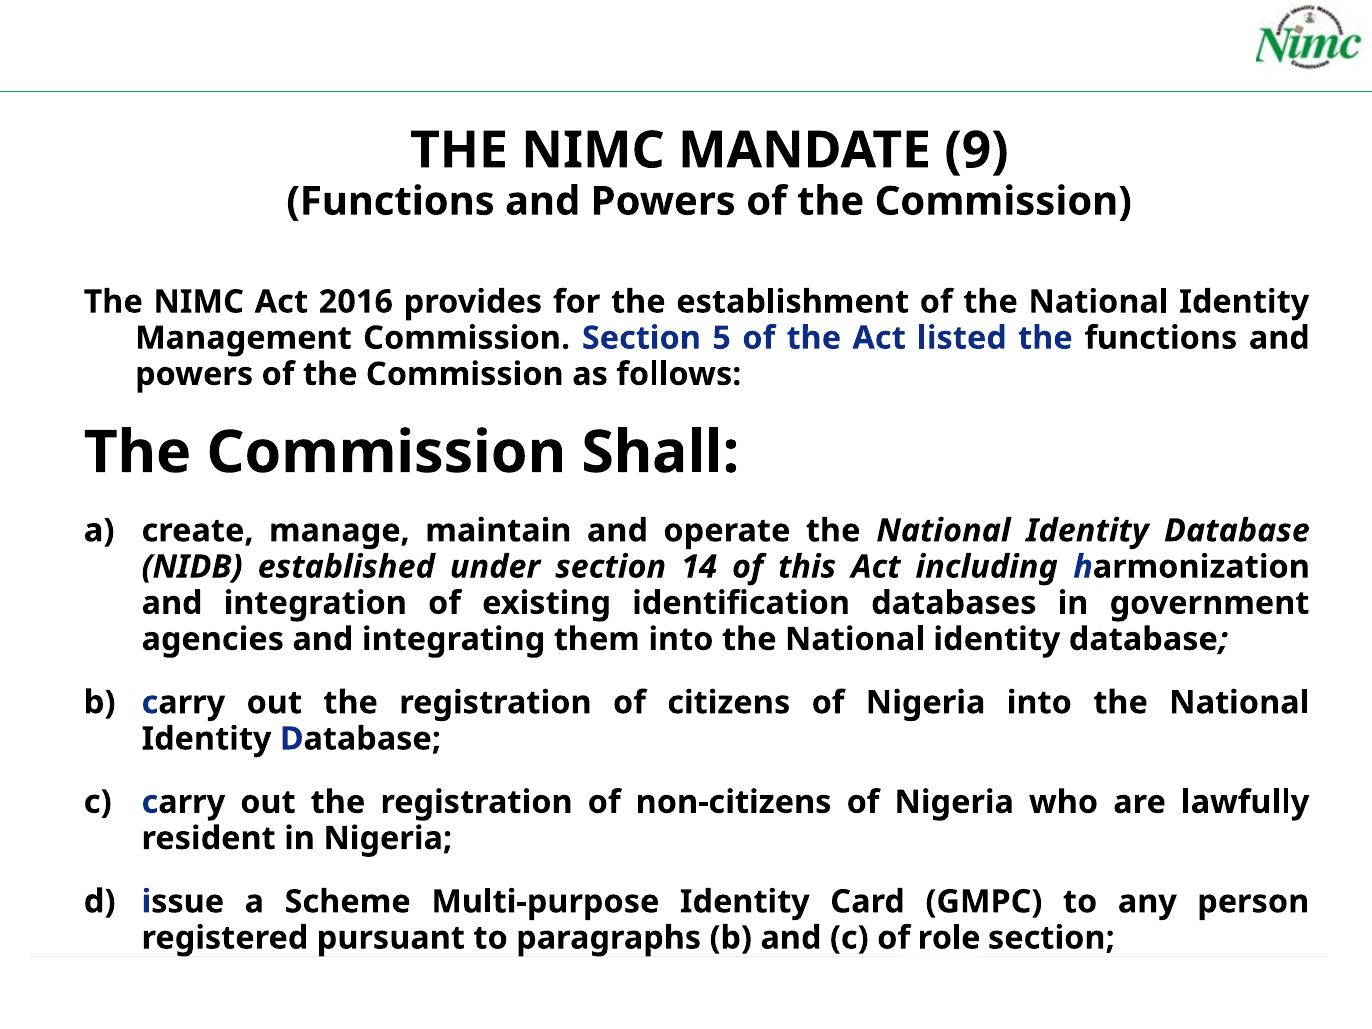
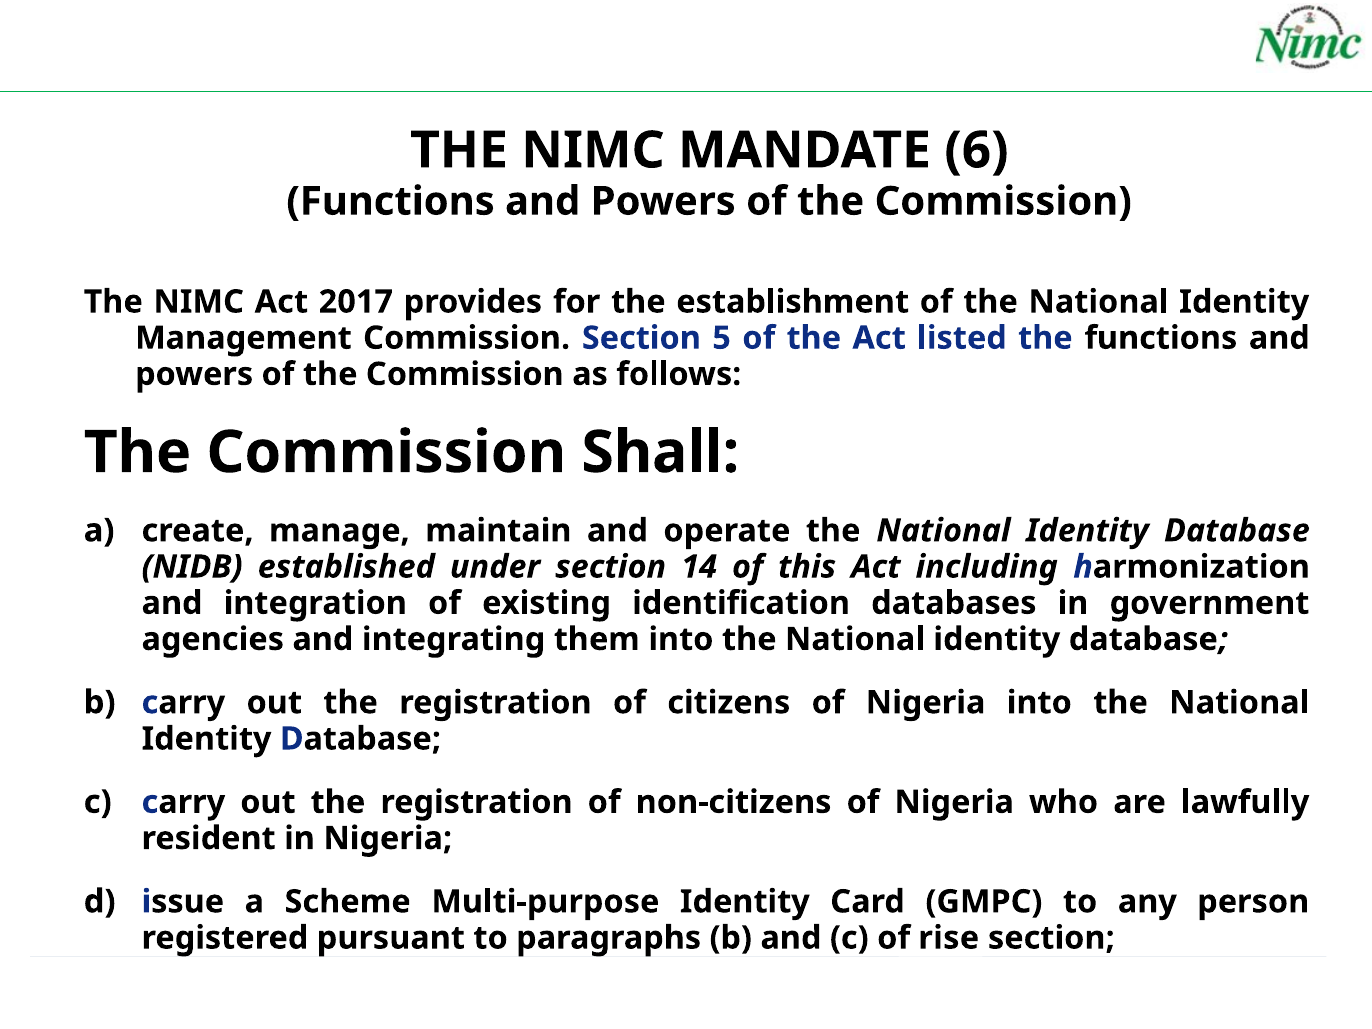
9: 9 -> 6
2016: 2016 -> 2017
role: role -> rise
